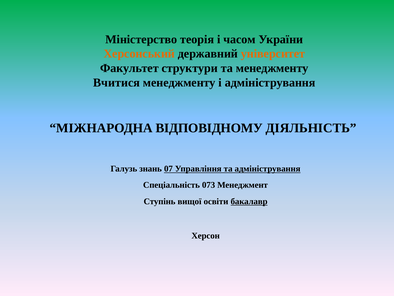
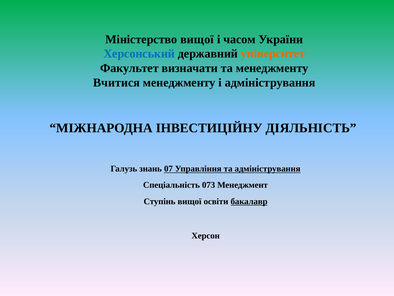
Міністерство теорія: теорія -> вищої
Херсонський colour: orange -> blue
структури: структури -> визначати
ВІДПОВІДНОМУ: ВІДПОВІДНОМУ -> ІНВЕСТИЦІЙНУ
